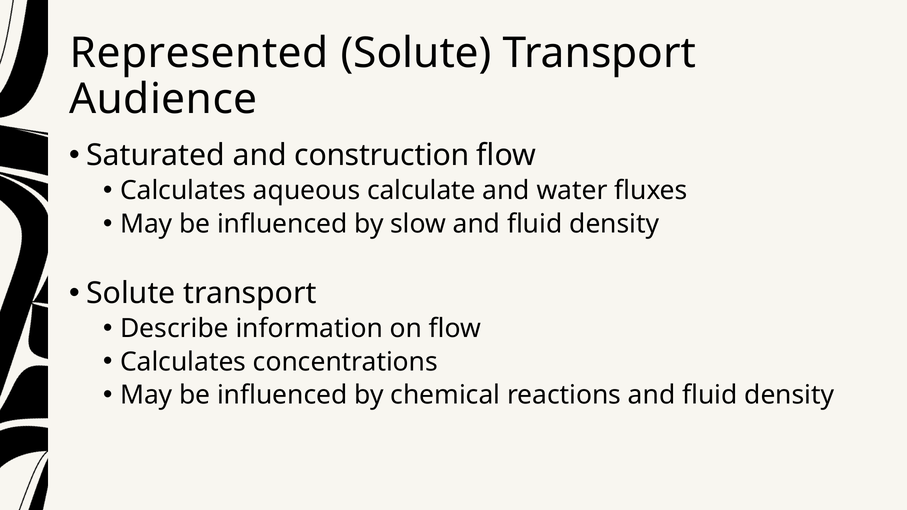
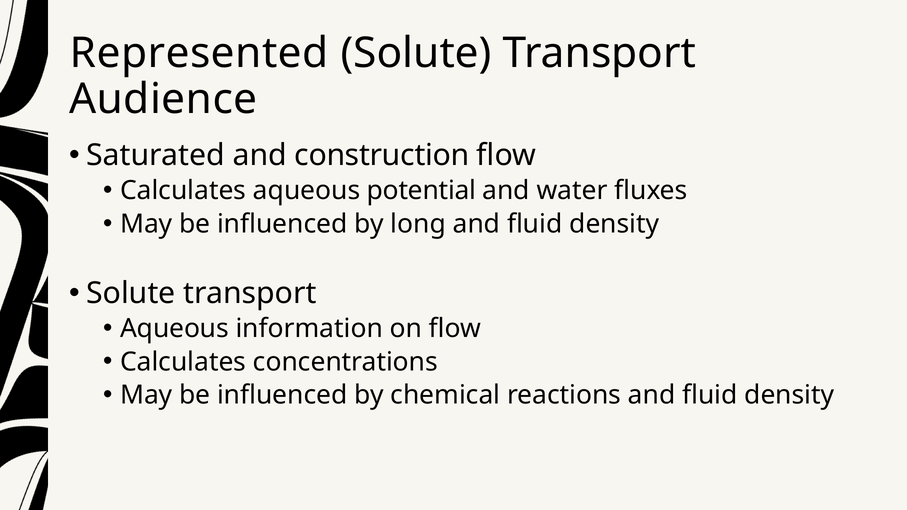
calculate: calculate -> potential
slow: slow -> long
Describe at (174, 329): Describe -> Aqueous
